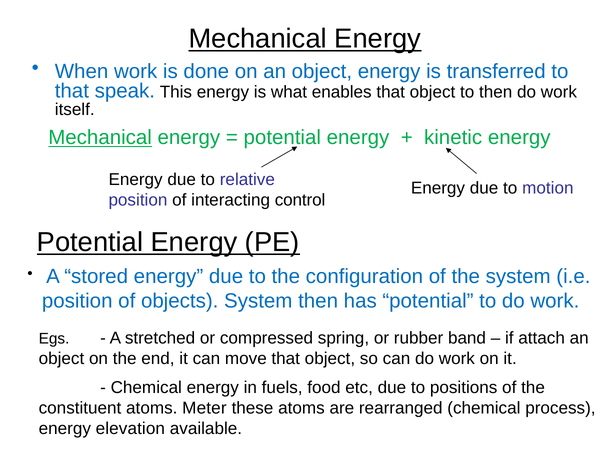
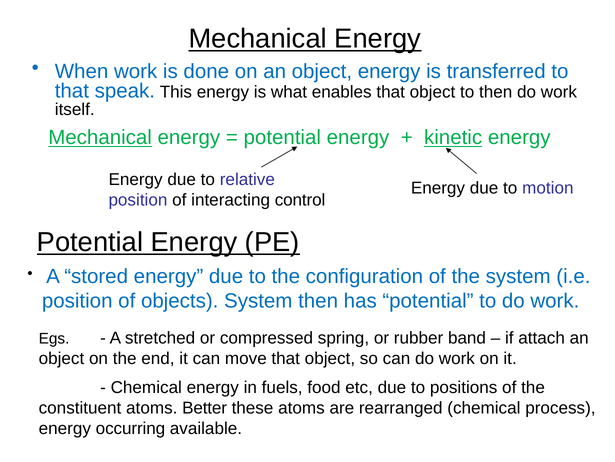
kinetic underline: none -> present
Meter: Meter -> Better
elevation: elevation -> occurring
